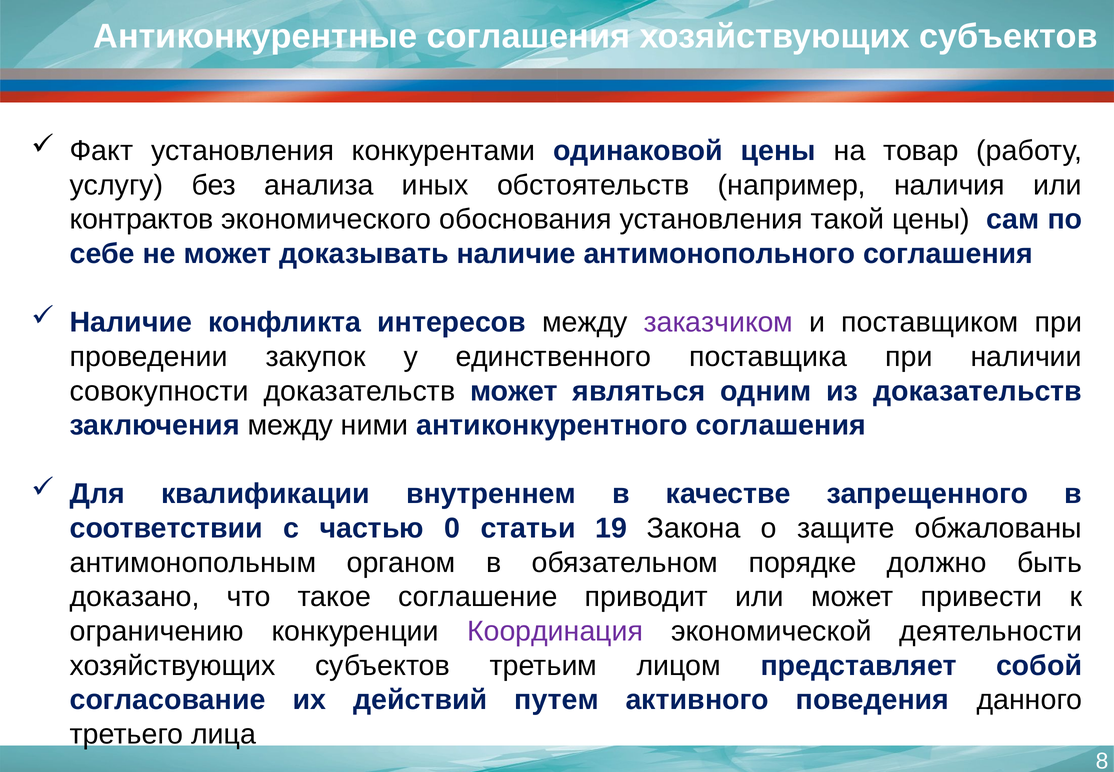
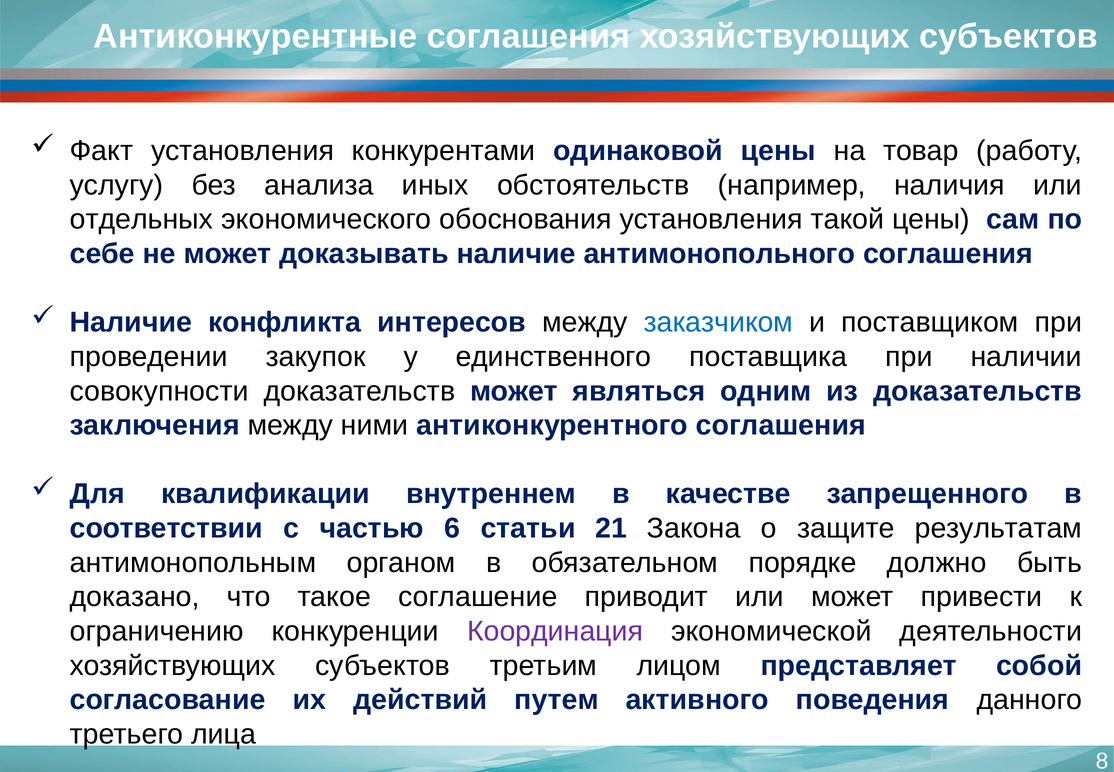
контрактов: контрактов -> отдельных
заказчиком colour: purple -> blue
0: 0 -> 6
19: 19 -> 21
обжалованы: обжалованы -> результатам
